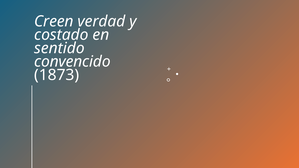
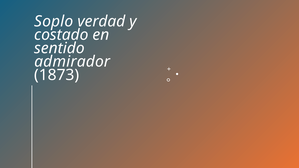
Creen: Creen -> Soplo
convencido: convencido -> admirador
